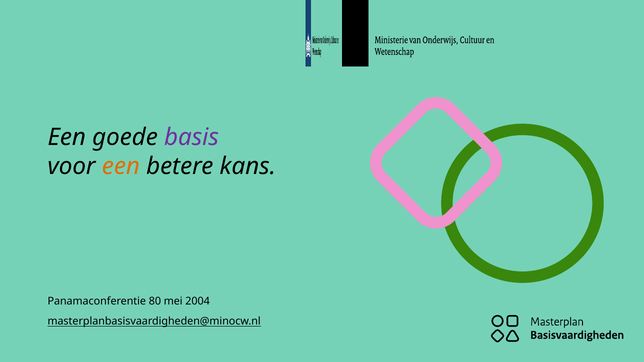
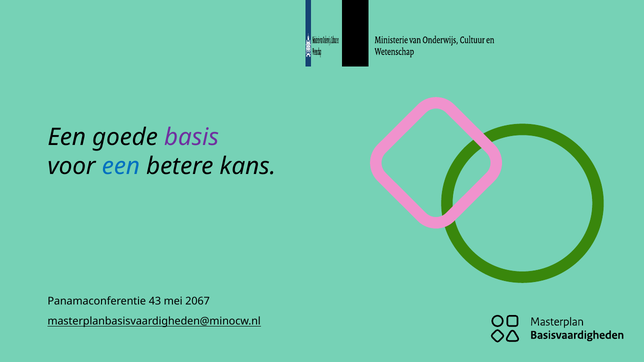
een at (121, 166) colour: orange -> blue
80: 80 -> 43
2004: 2004 -> 2067
